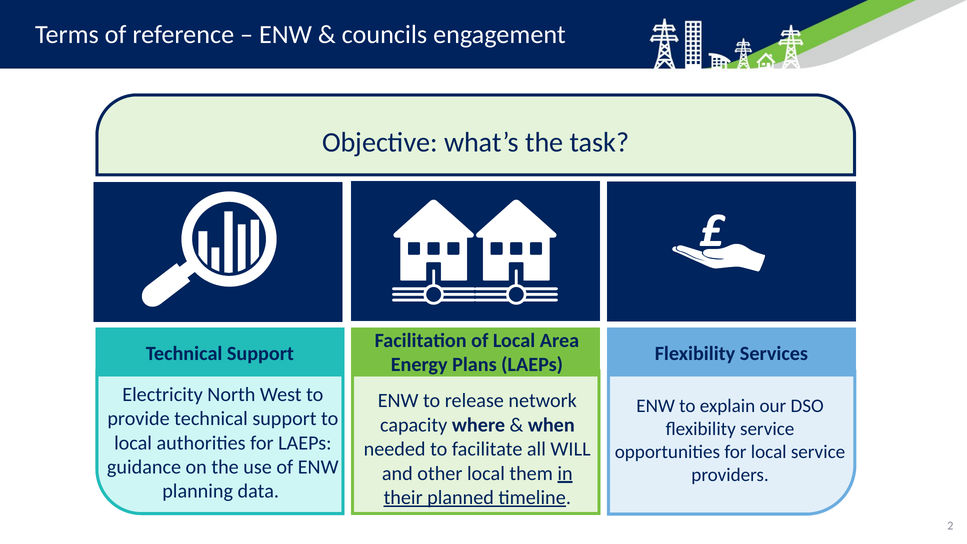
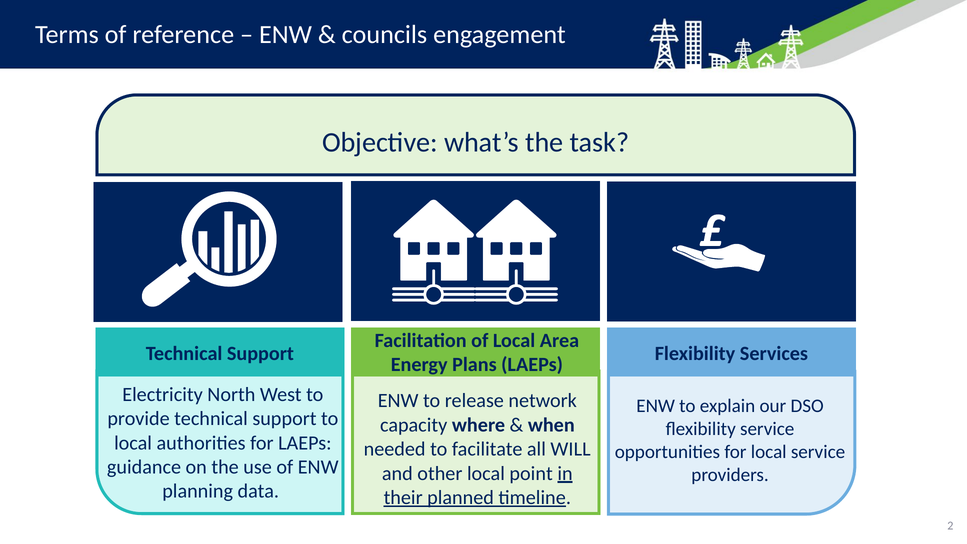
them: them -> point
